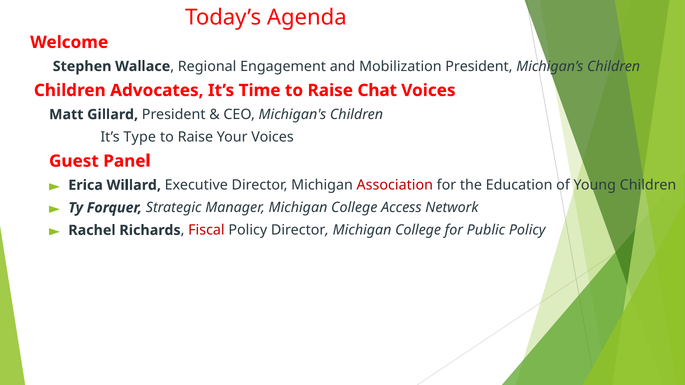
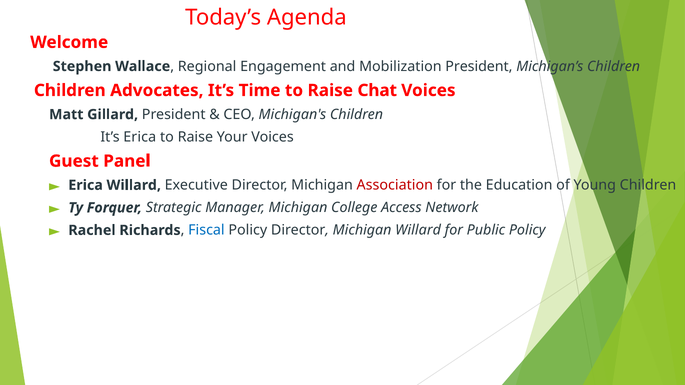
It’s Type: Type -> Erica
Fiscal colour: red -> blue
Director Michigan College: College -> Willard
